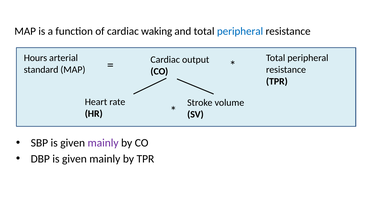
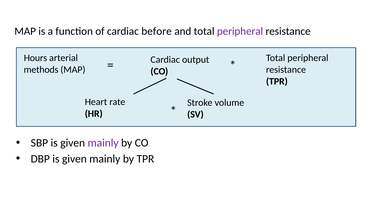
waking: waking -> before
peripheral at (240, 31) colour: blue -> purple
standard: standard -> methods
